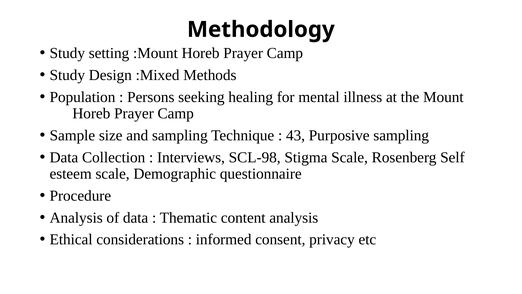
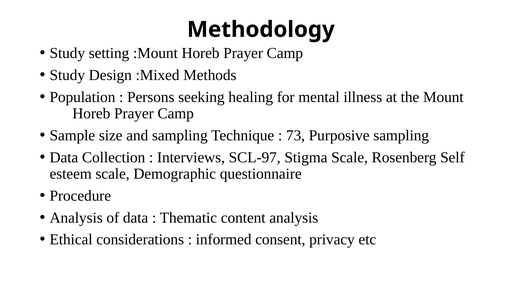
43: 43 -> 73
SCL-98: SCL-98 -> SCL-97
